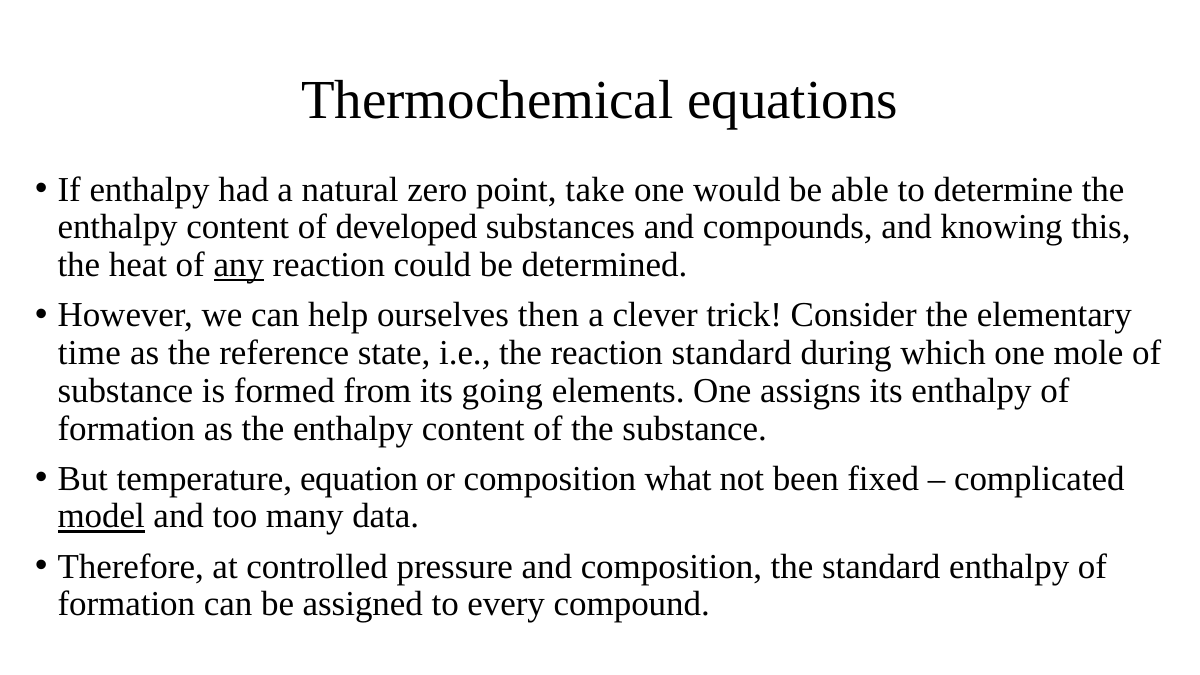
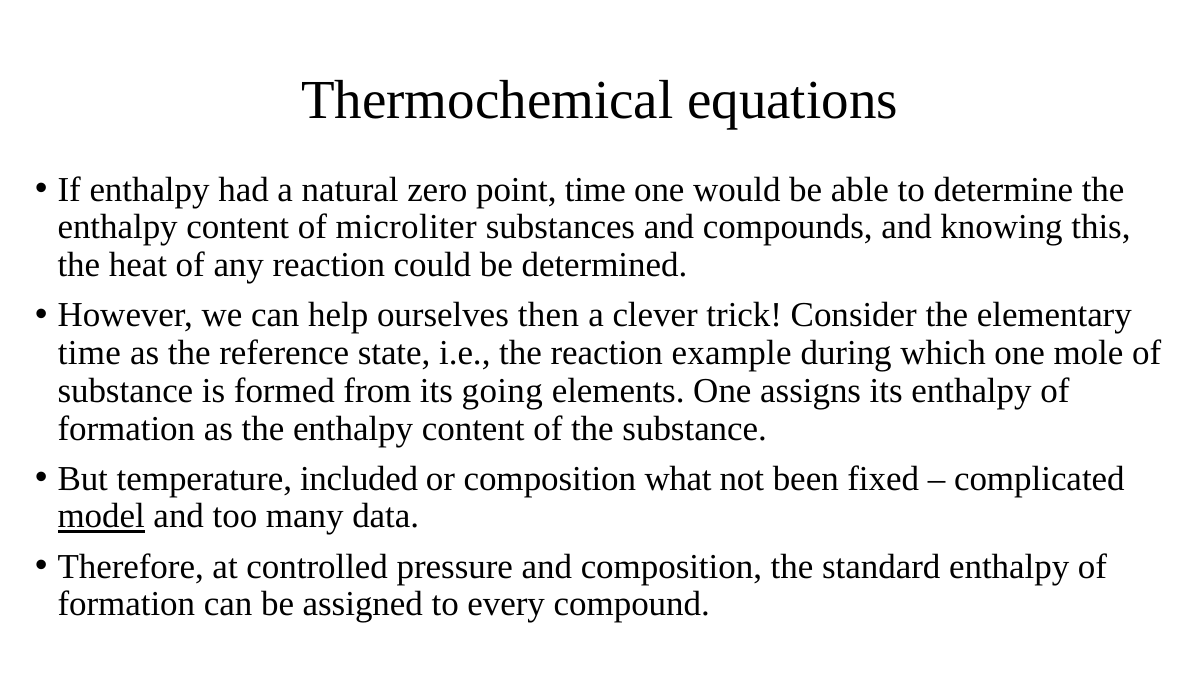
point take: take -> time
developed: developed -> microliter
any underline: present -> none
reaction standard: standard -> example
equation: equation -> included
